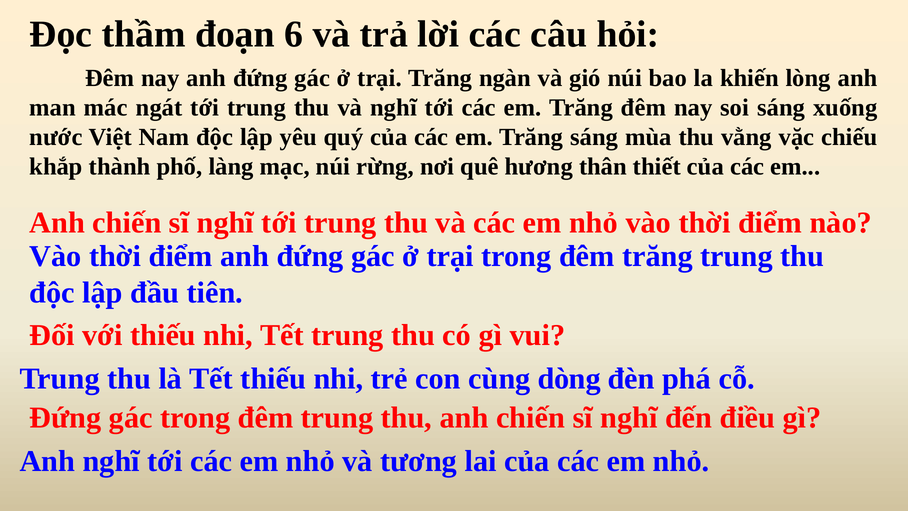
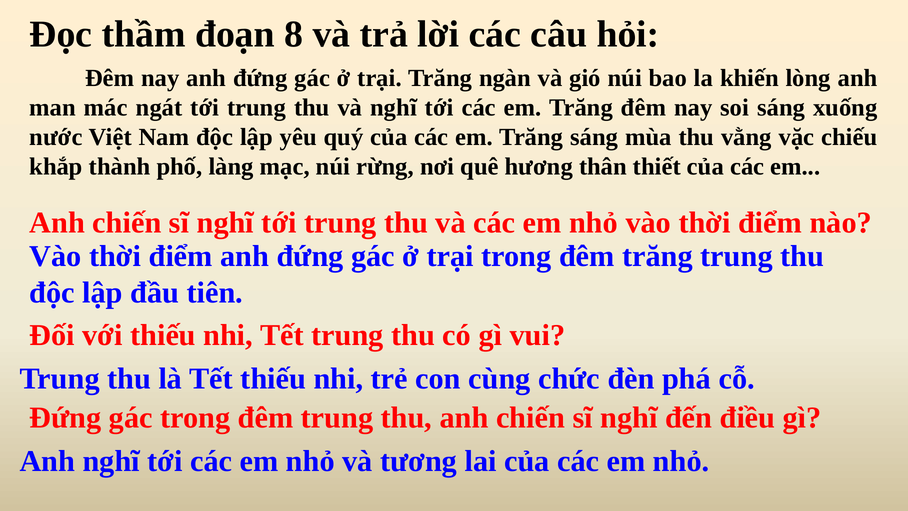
6: 6 -> 8
dòng: dòng -> chức
